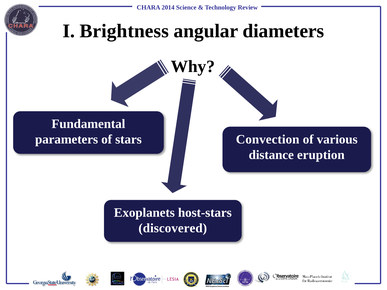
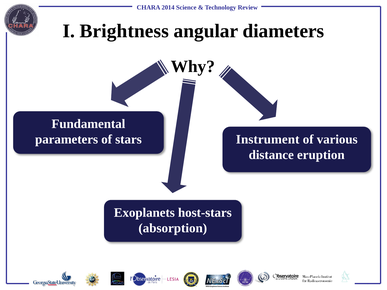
Convection: Convection -> Instrument
discovered: discovered -> absorption
